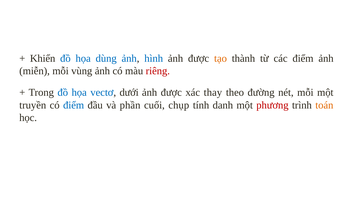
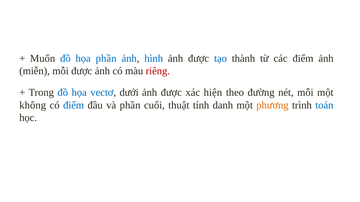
Khiển: Khiển -> Muốn
họa dùng: dùng -> phần
tạo colour: orange -> blue
mỗi vùng: vùng -> được
thay: thay -> hiện
truyền: truyền -> không
chụp: chụp -> thuật
phương colour: red -> orange
toán colour: orange -> blue
